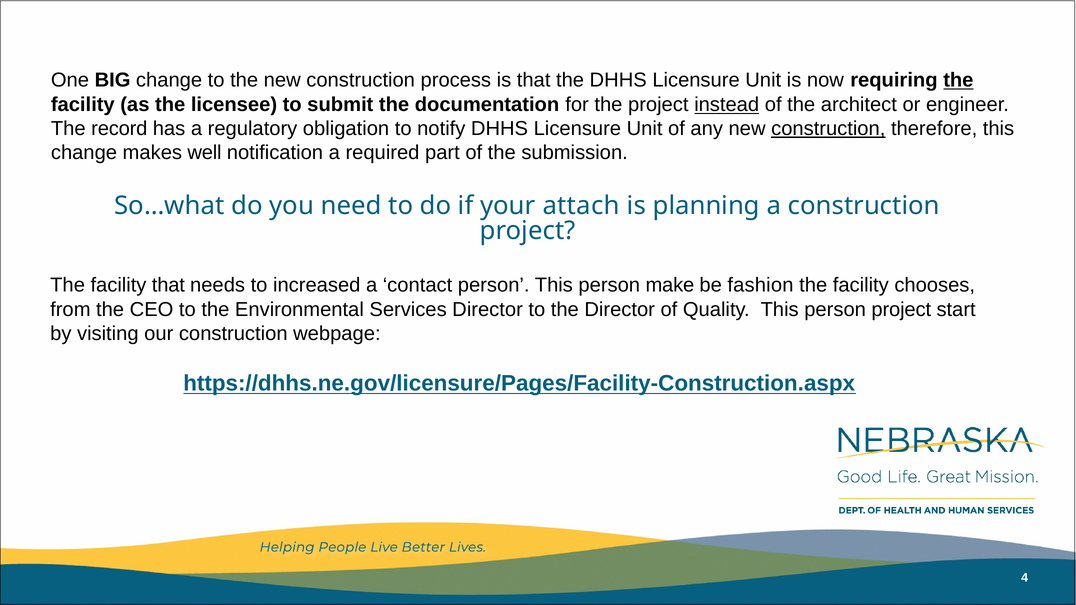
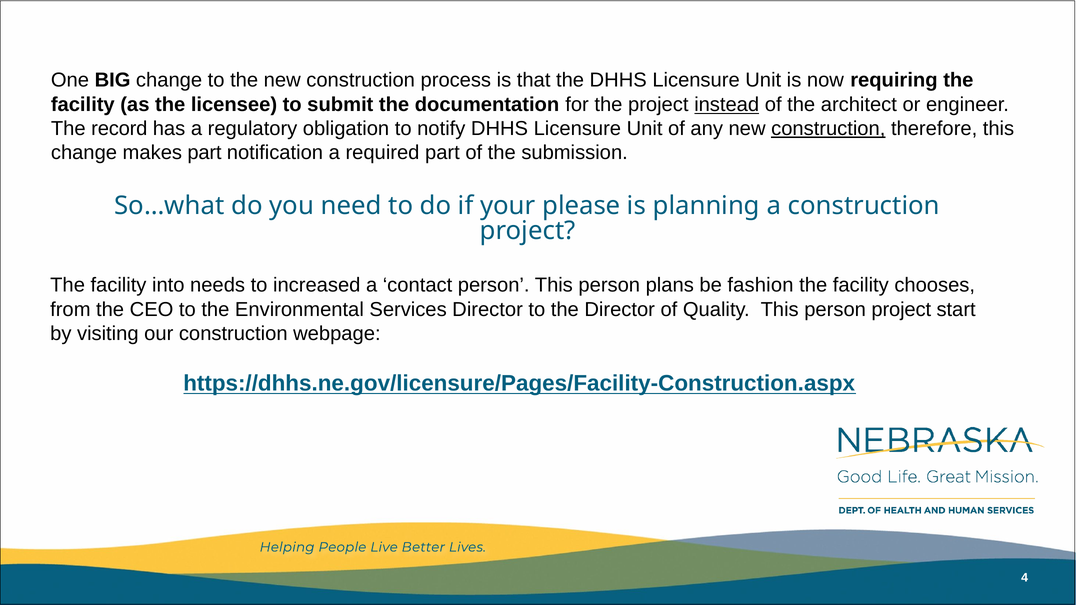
the at (958, 80) underline: present -> none
makes well: well -> part
attach: attach -> please
facility that: that -> into
make: make -> plans
